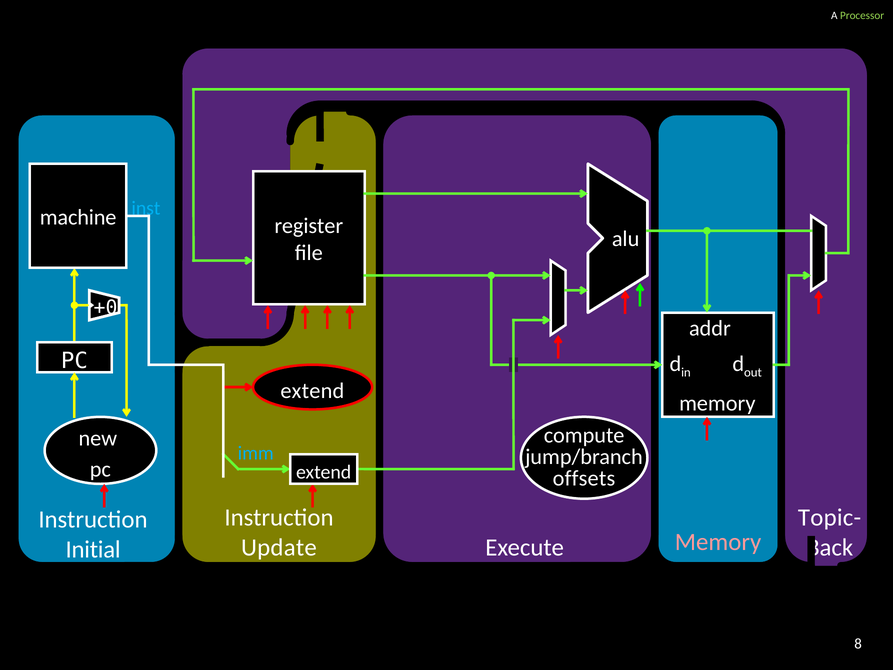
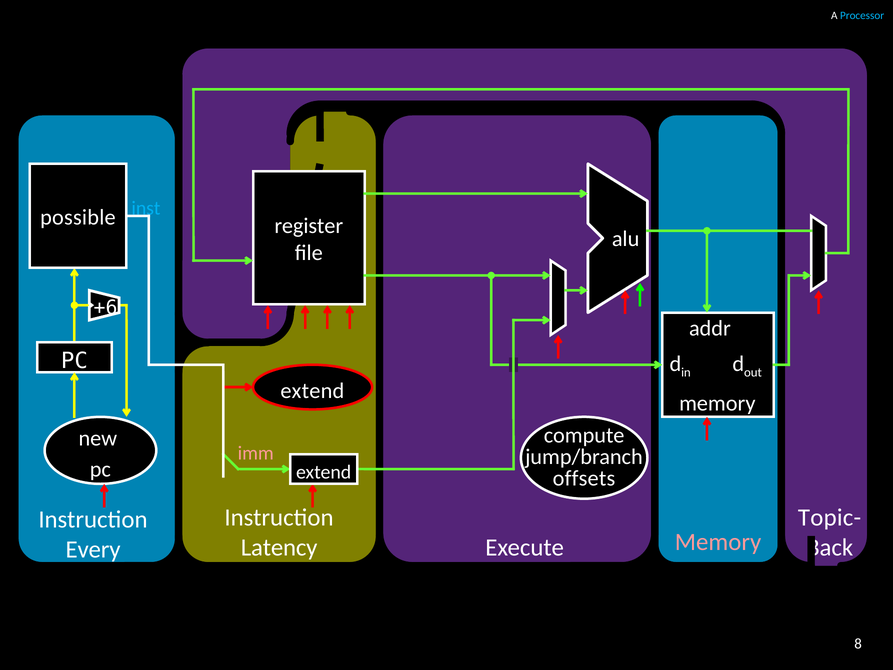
Processor colour: light green -> light blue
machine: machine -> possible
+0: +0 -> +6
imm colour: light blue -> pink
Update: Update -> Latency
Initial: Initial -> Every
